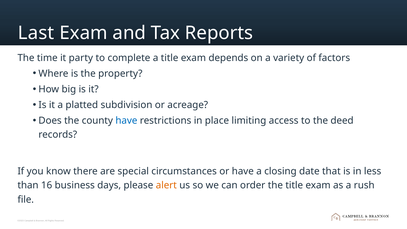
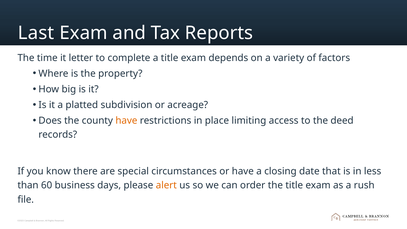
party: party -> letter
have at (126, 121) colour: blue -> orange
16: 16 -> 60
